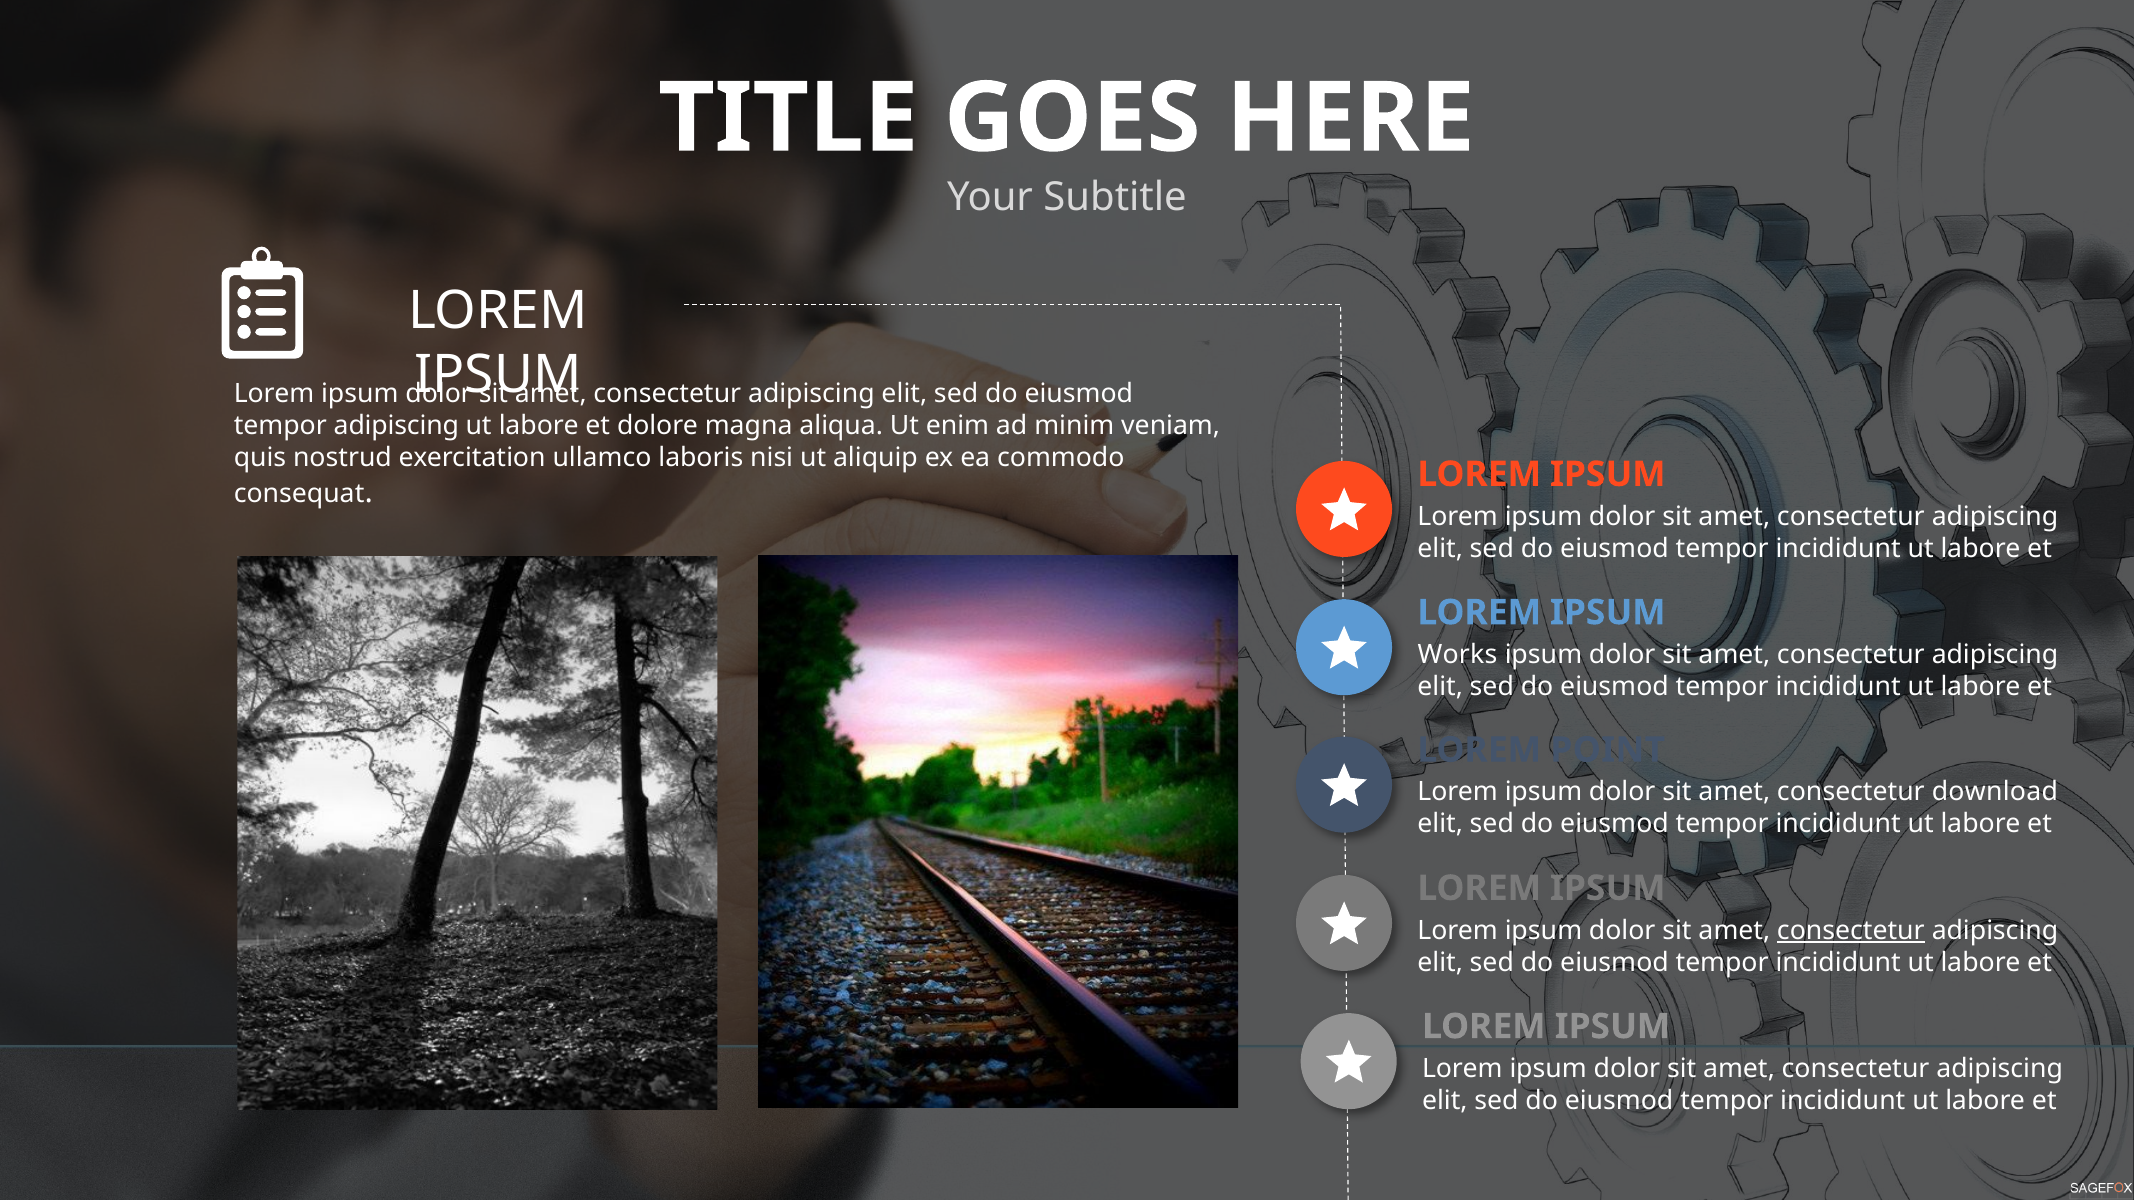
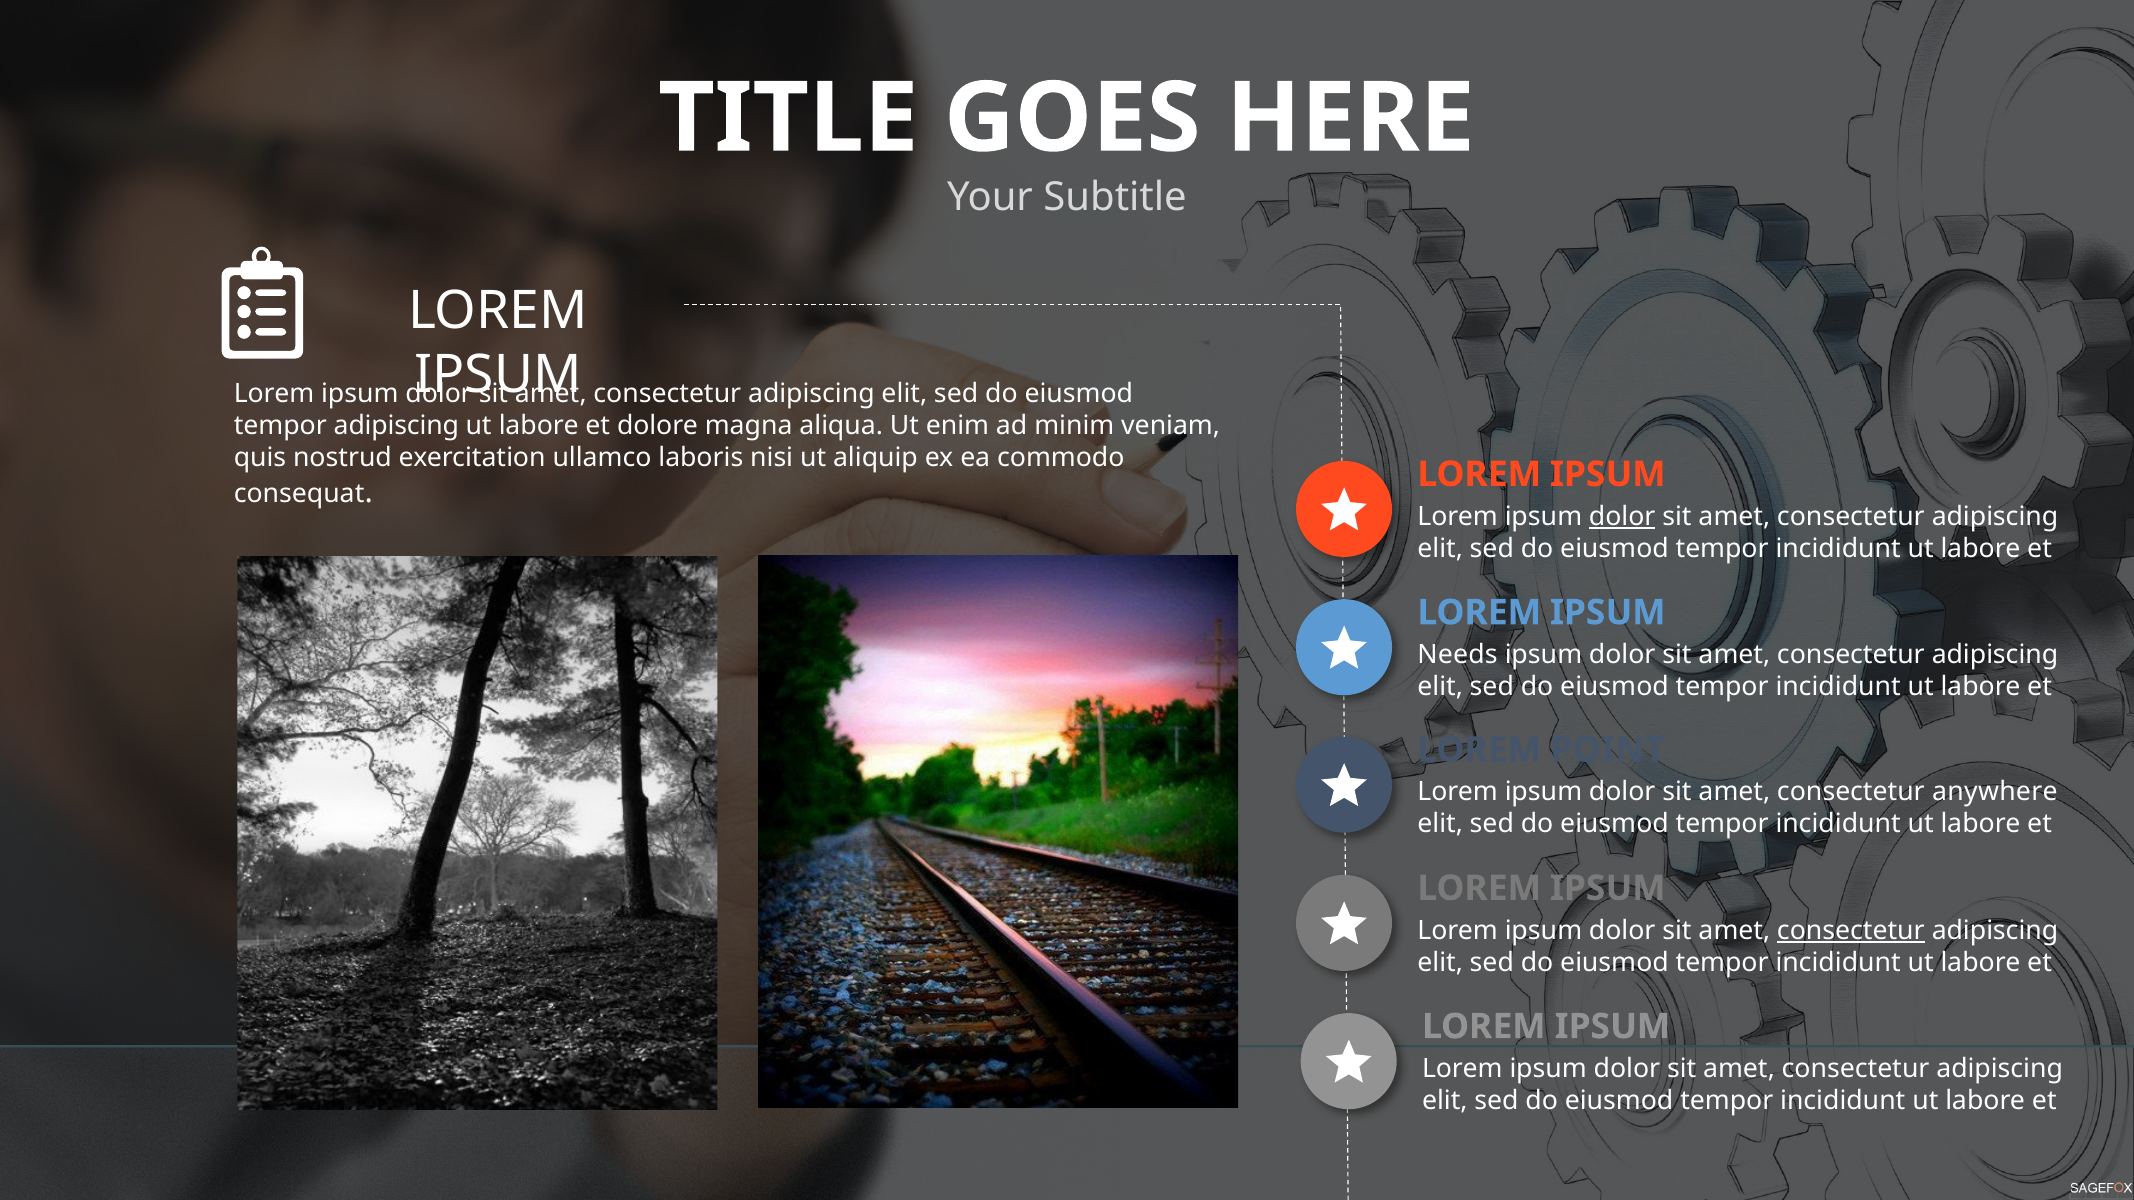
dolor at (1622, 516) underline: none -> present
Works: Works -> Needs
download: download -> anywhere
